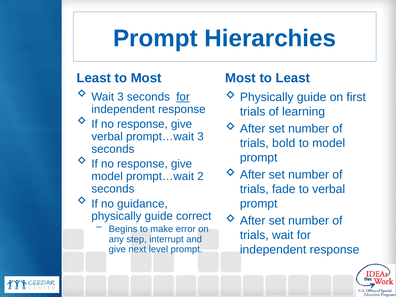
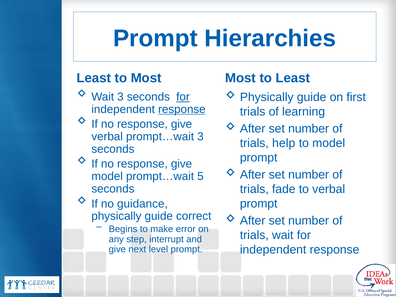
response at (182, 109) underline: none -> present
bold: bold -> help
2: 2 -> 5
